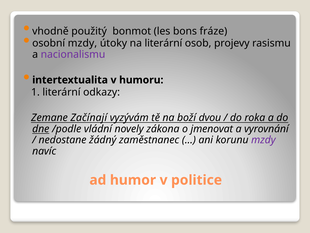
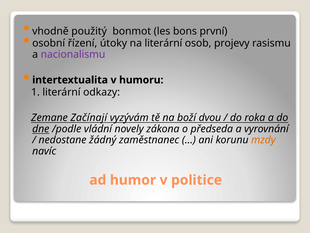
fráze: fráze -> první
osobní mzdy: mzdy -> řízení
jmenovat: jmenovat -> předseda
mzdy at (263, 140) colour: purple -> orange
